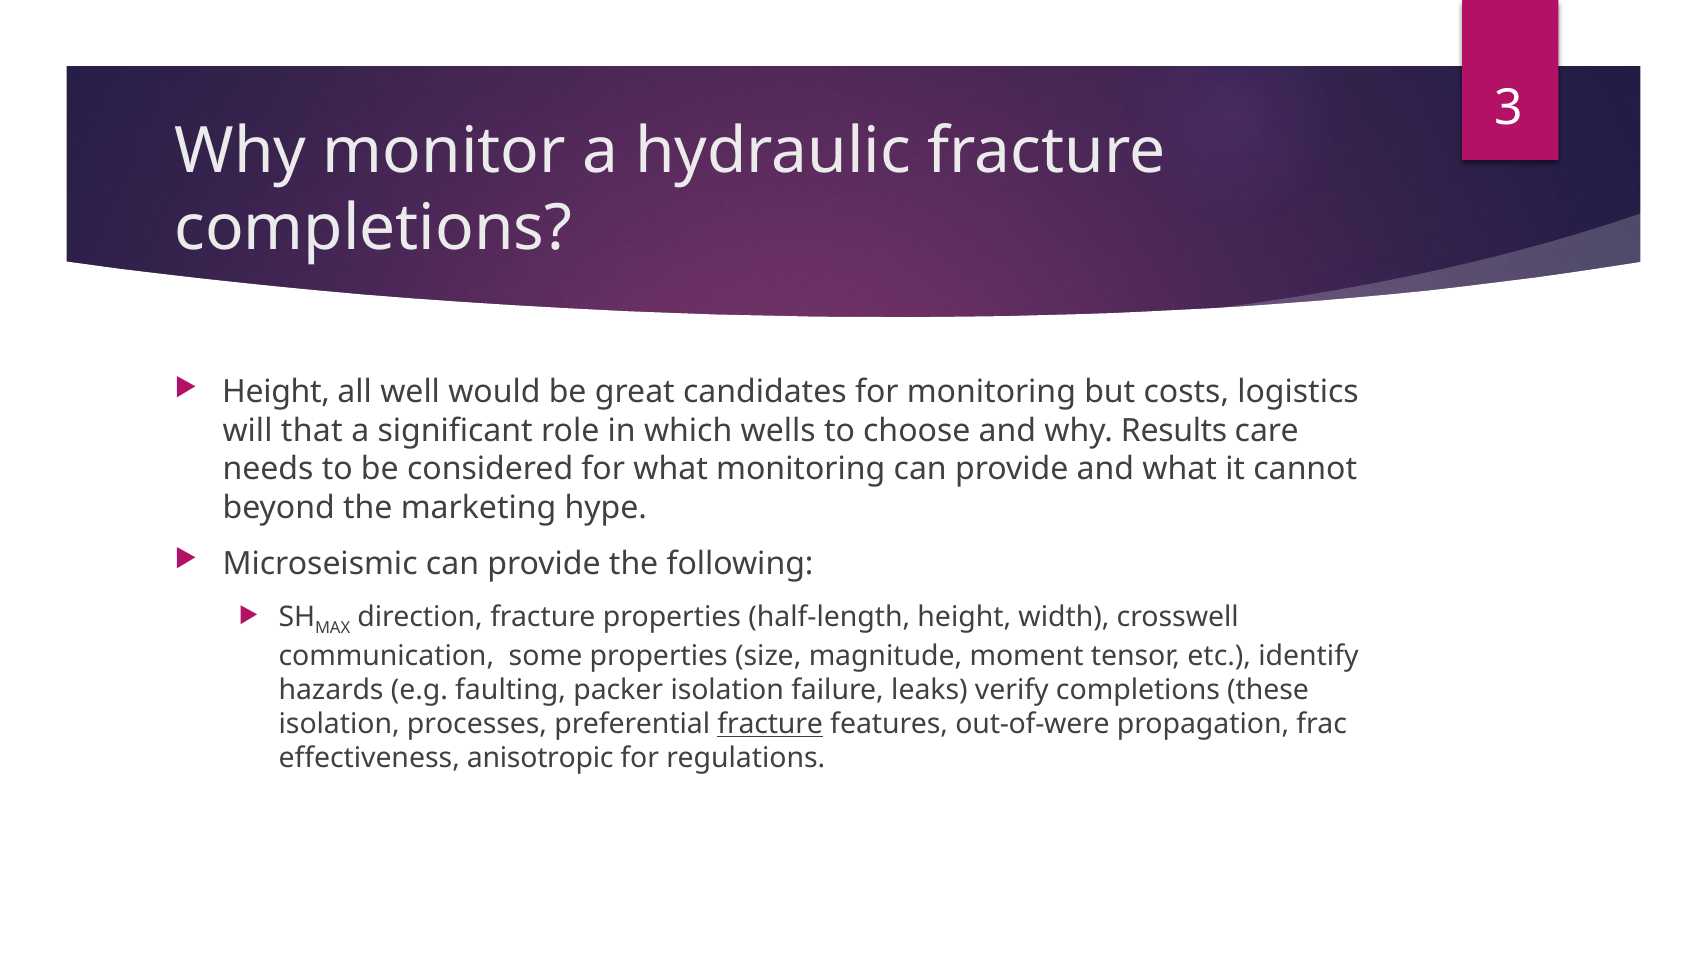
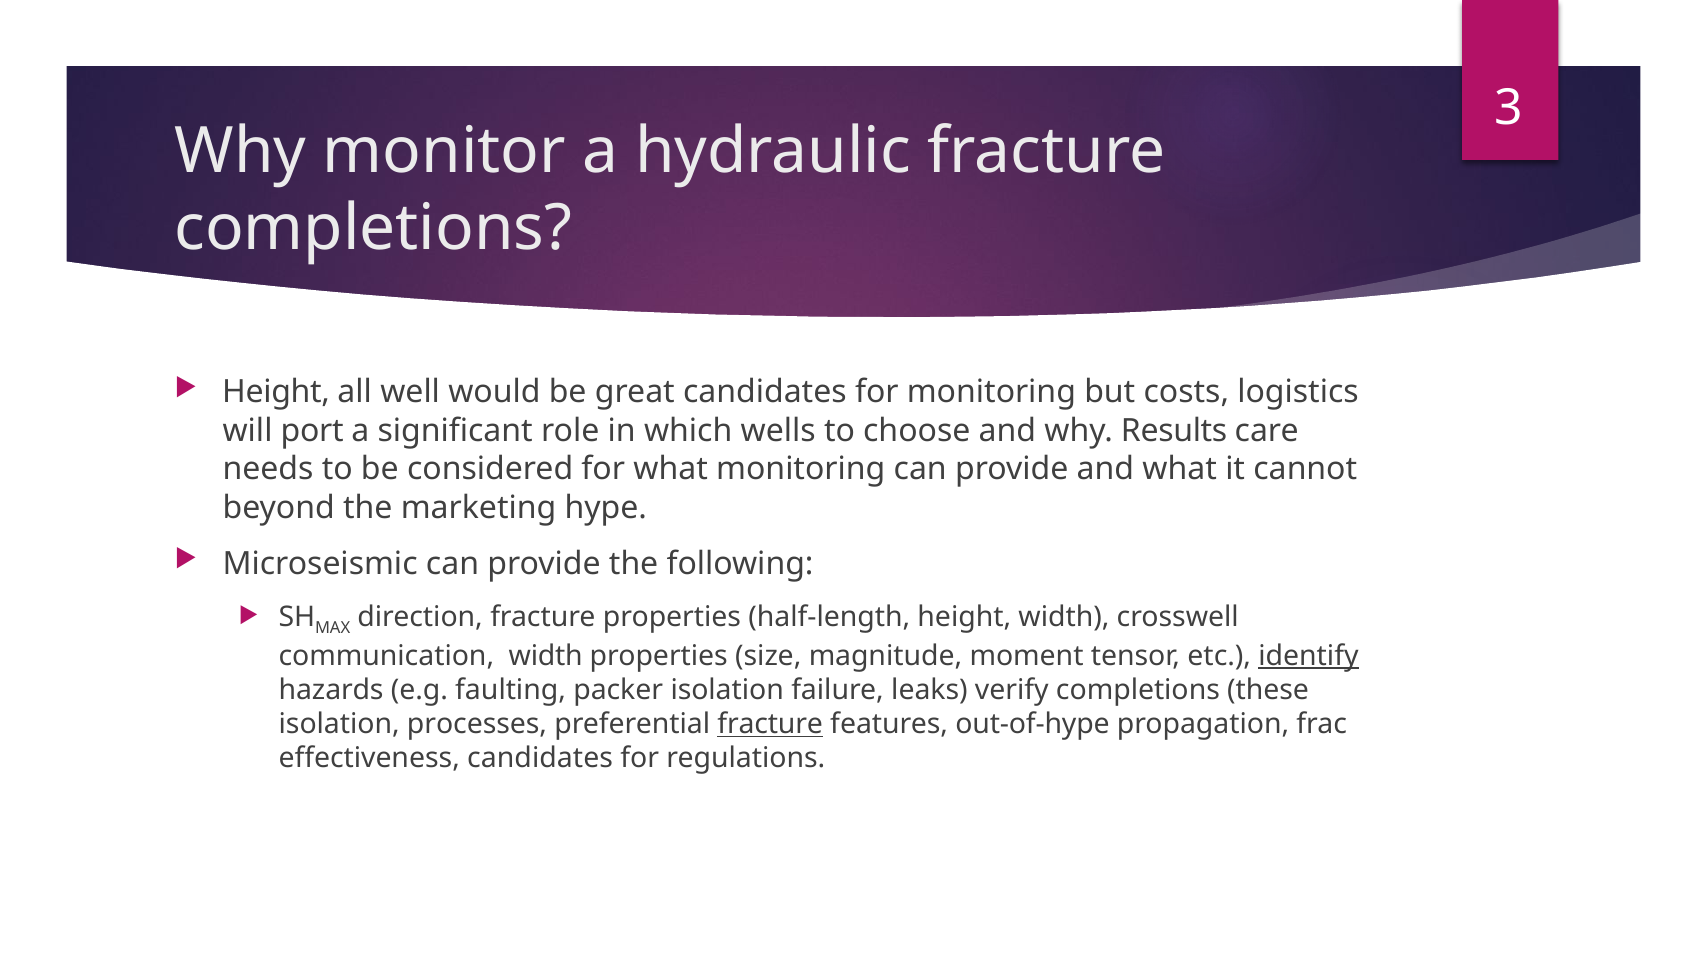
that: that -> port
communication some: some -> width
identify underline: none -> present
out-of-were: out-of-were -> out-of-hype
effectiveness anisotropic: anisotropic -> candidates
